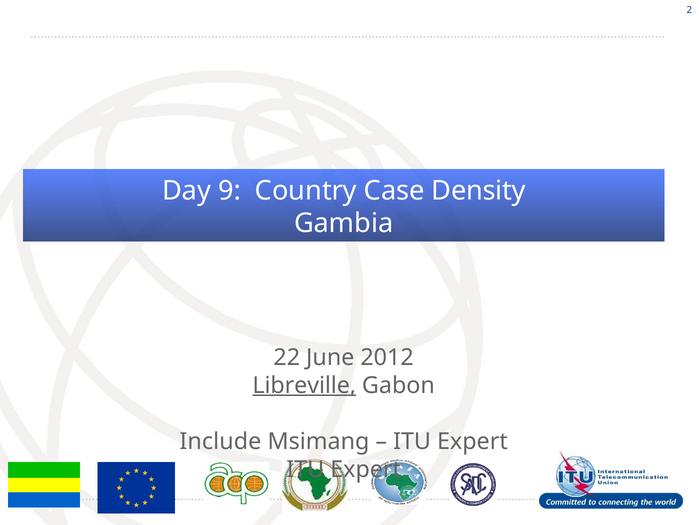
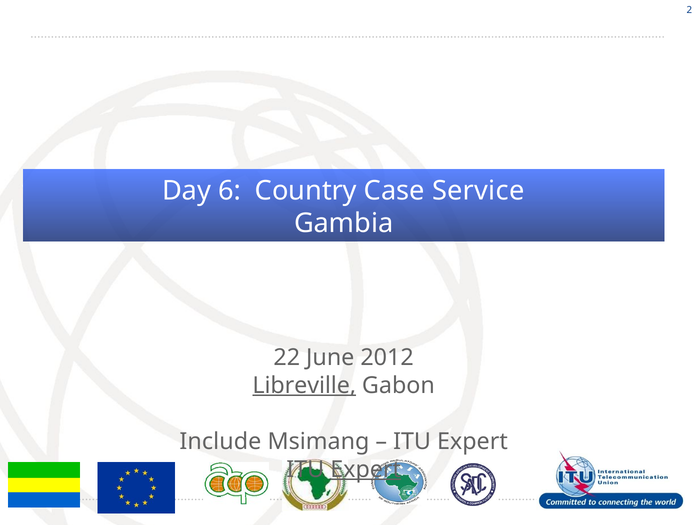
9: 9 -> 6
Density: Density -> Service
Expert at (366, 469) underline: none -> present
